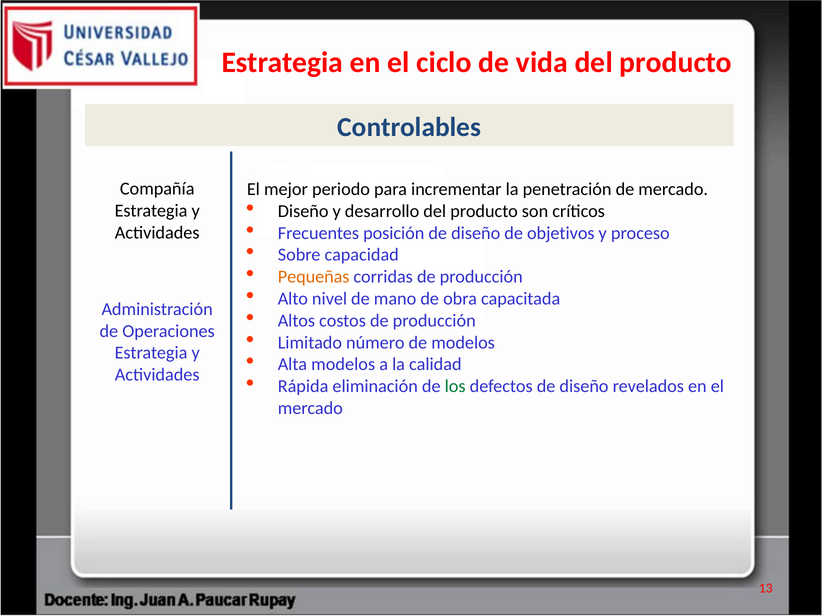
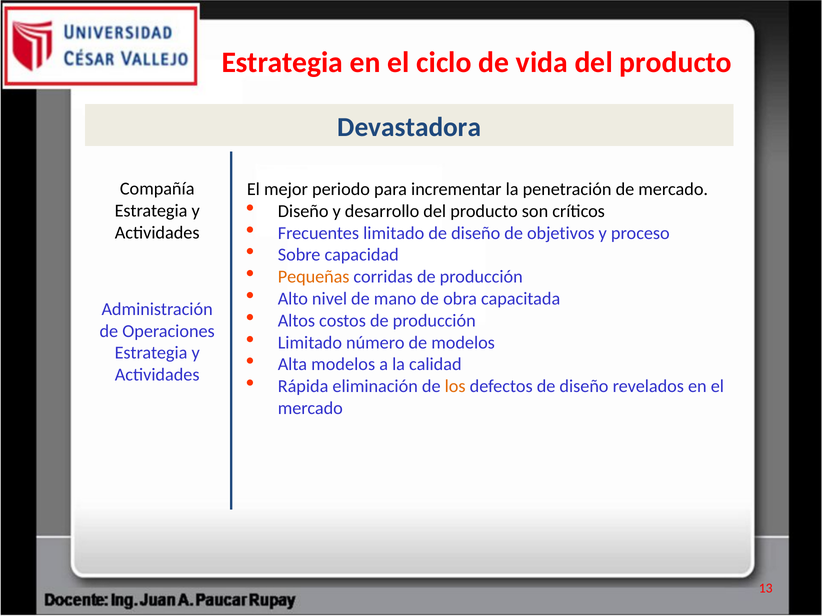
Controlables: Controlables -> Devastadora
Frecuentes posición: posición -> limitado
los colour: green -> orange
